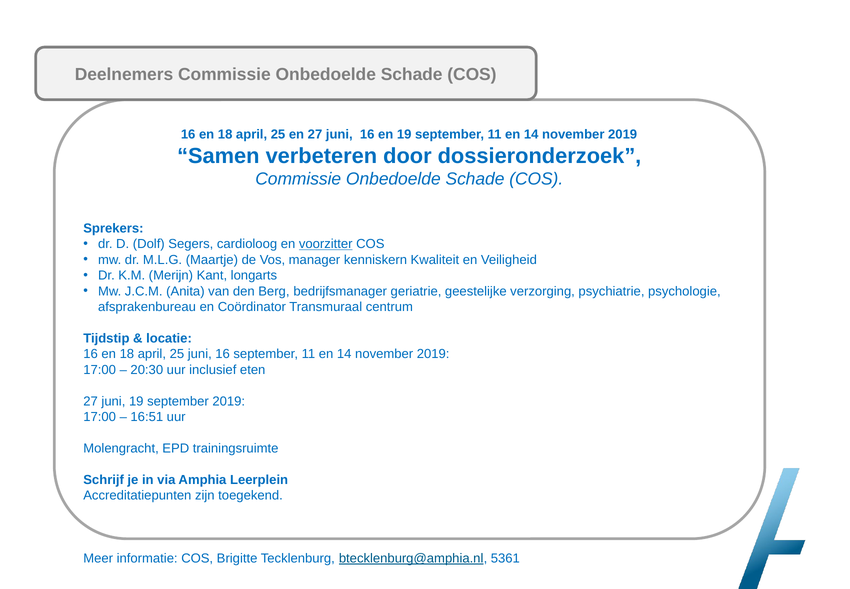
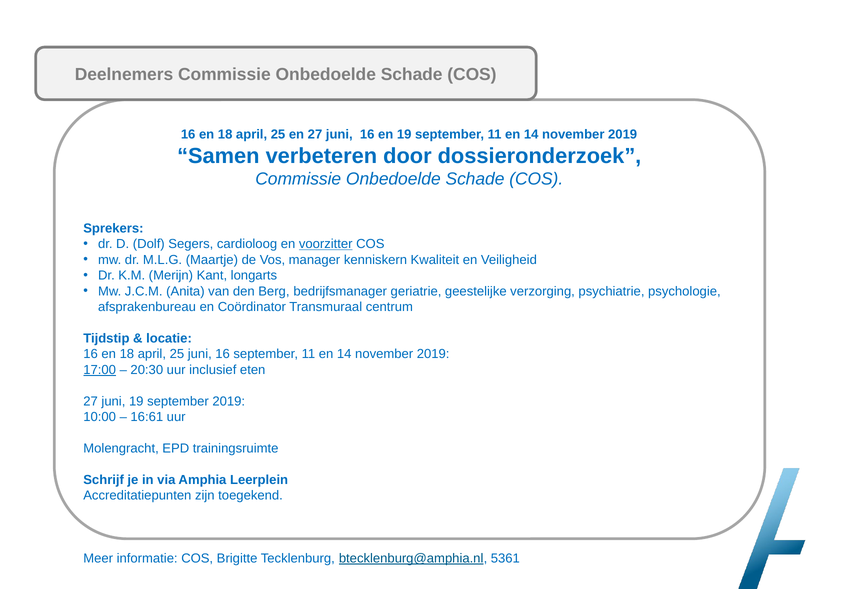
17:00 at (100, 369) underline: none -> present
17:00 at (100, 417): 17:00 -> 10:00
16:51: 16:51 -> 16:61
